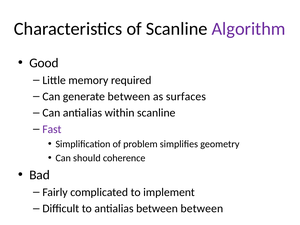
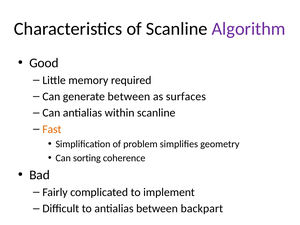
Fast colour: purple -> orange
should: should -> sorting
between between: between -> backpart
